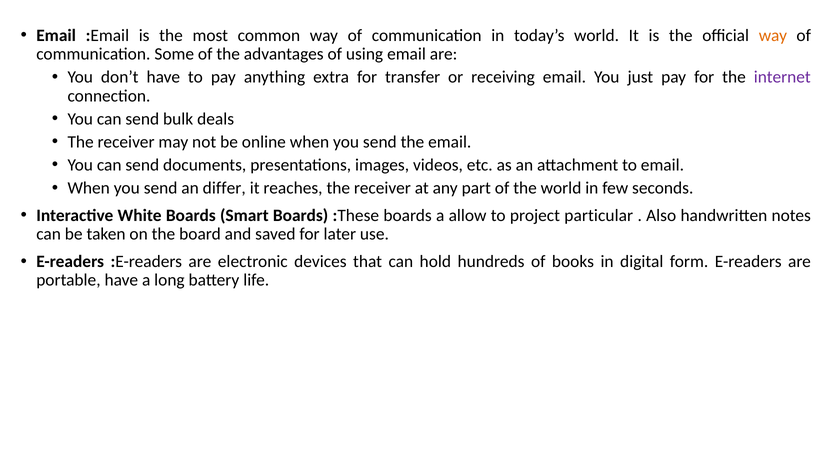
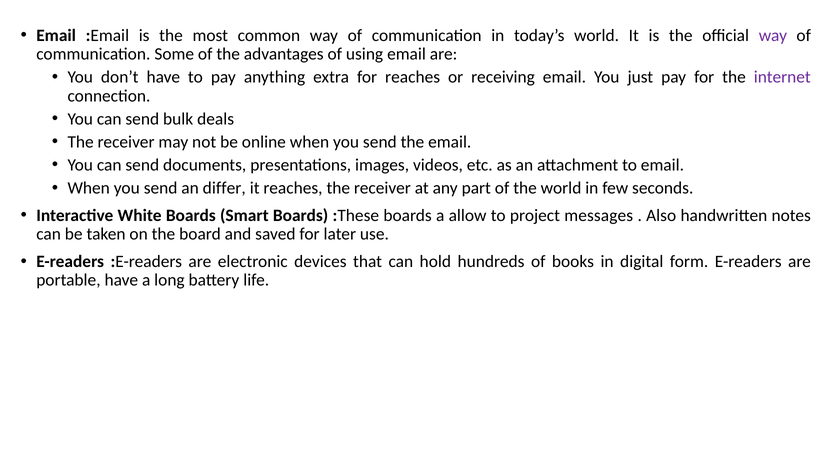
way at (773, 35) colour: orange -> purple
for transfer: transfer -> reaches
particular: particular -> messages
